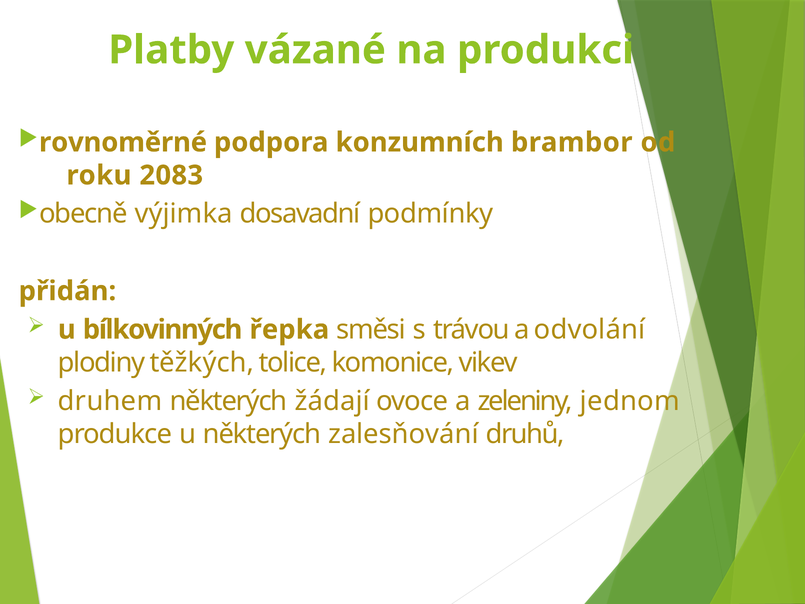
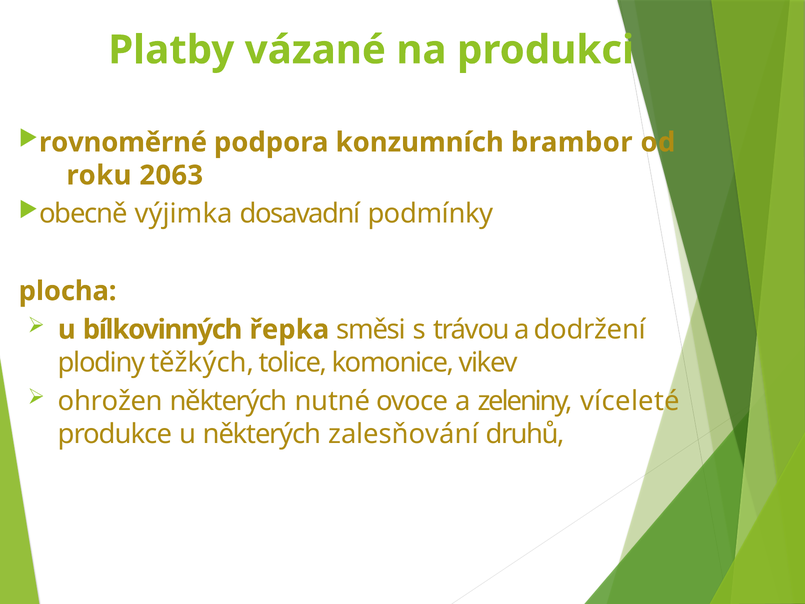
2083: 2083 -> 2063
přidán: přidán -> plocha
odvolání: odvolání -> dodržení
druhem: druhem -> ohrožen
žádají: žádají -> nutné
jednom: jednom -> víceleté
